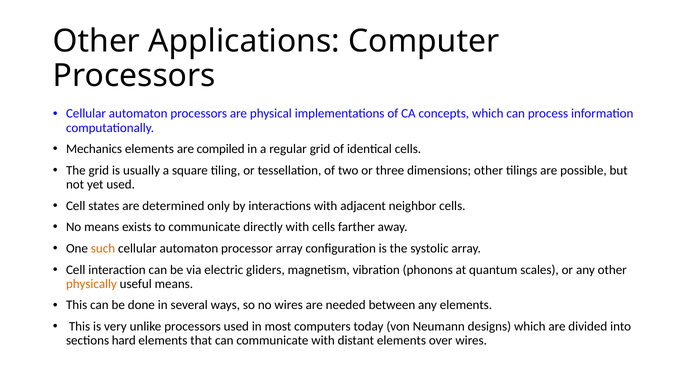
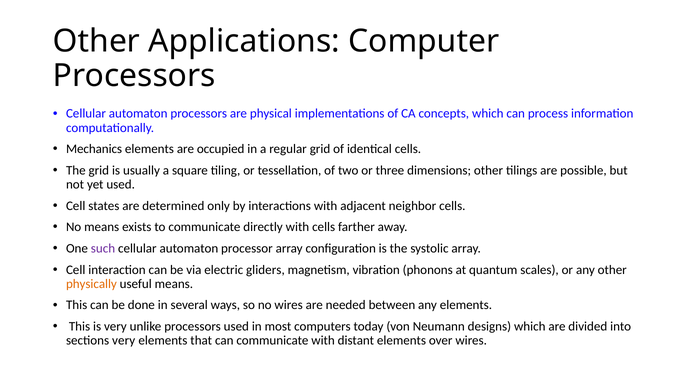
compiled: compiled -> occupied
such colour: orange -> purple
sections hard: hard -> very
